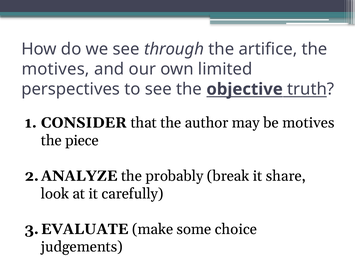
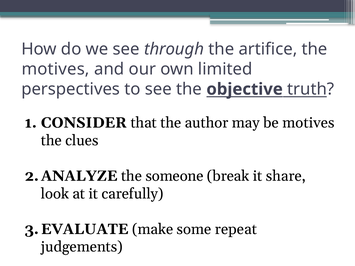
piece: piece -> clues
probably: probably -> someone
choice: choice -> repeat
